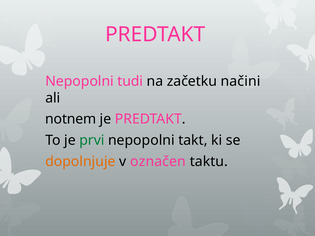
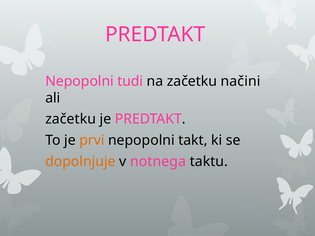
notnem at (71, 119): notnem -> začetku
prvi colour: green -> orange
označen: označen -> notnega
